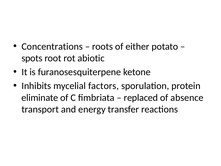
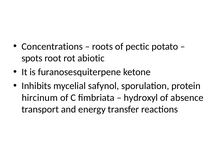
either: either -> pectic
factors: factors -> safynol
eliminate: eliminate -> hircinum
replaced: replaced -> hydroxyl
